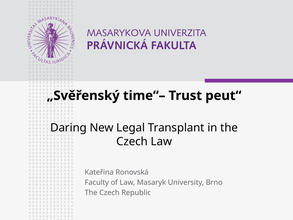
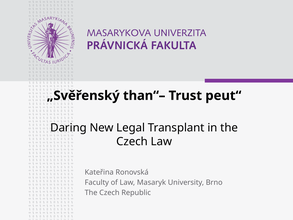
time“–: time“– -> than“–
